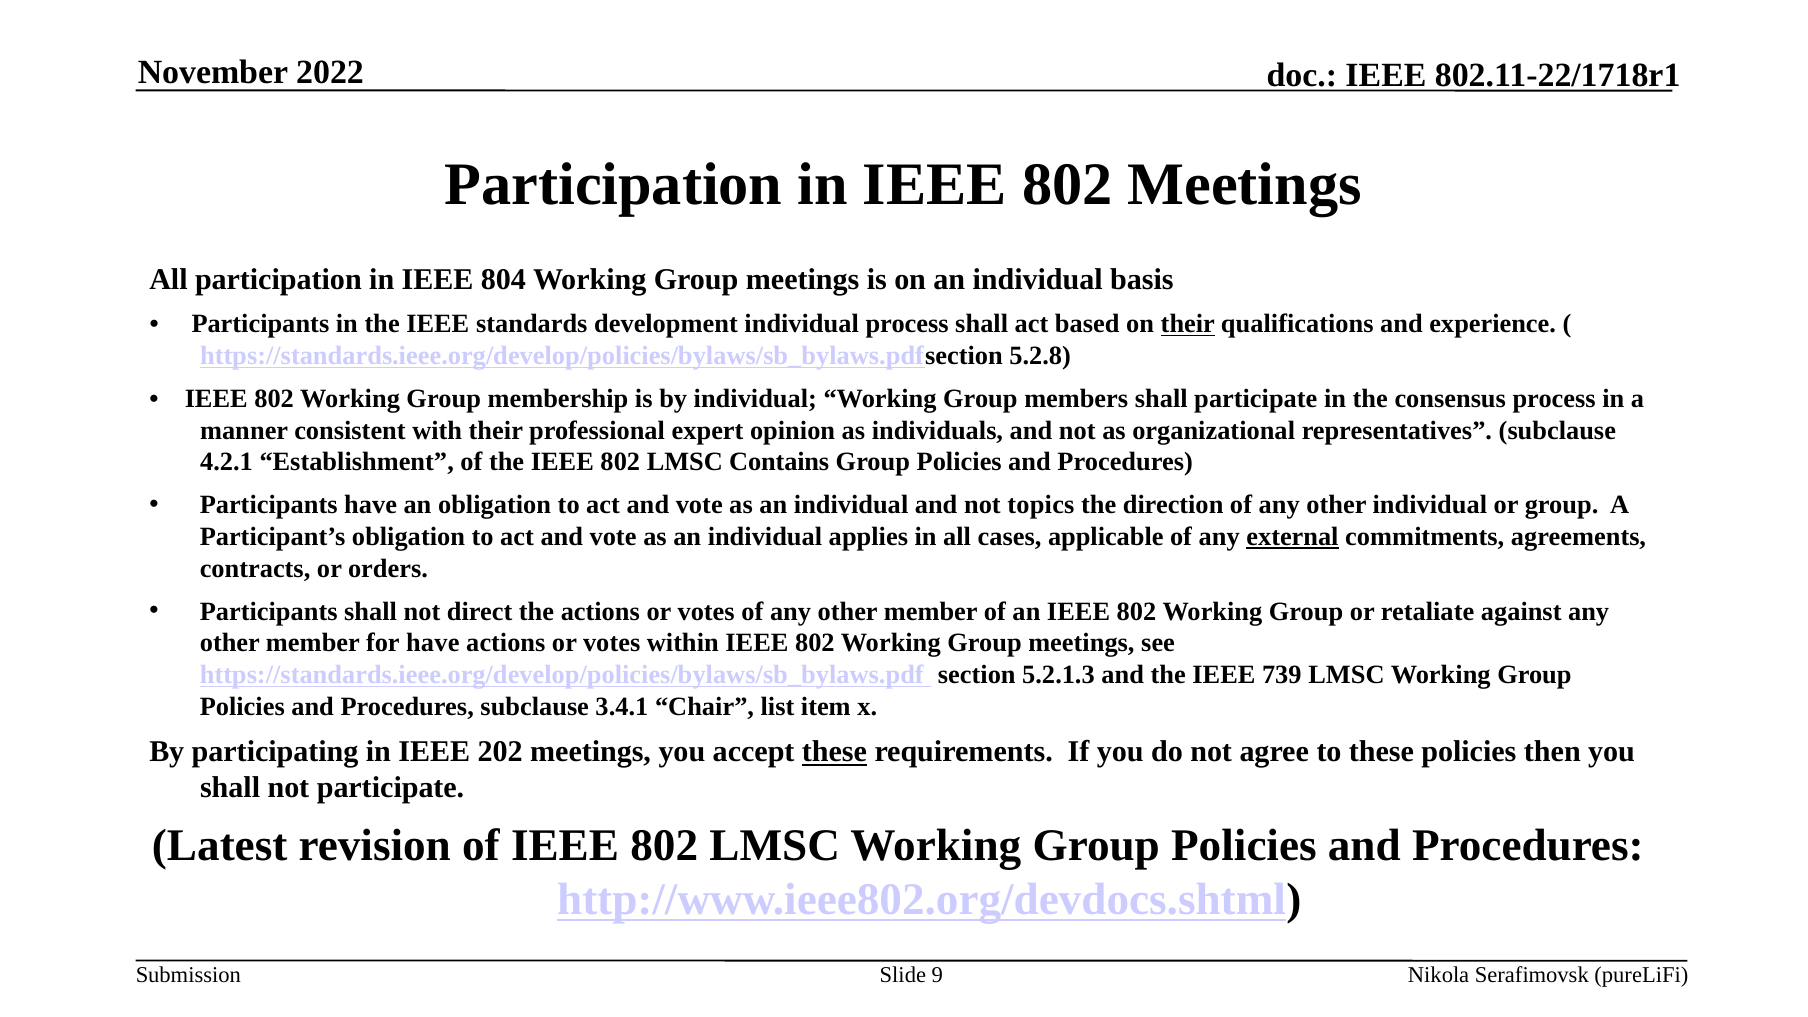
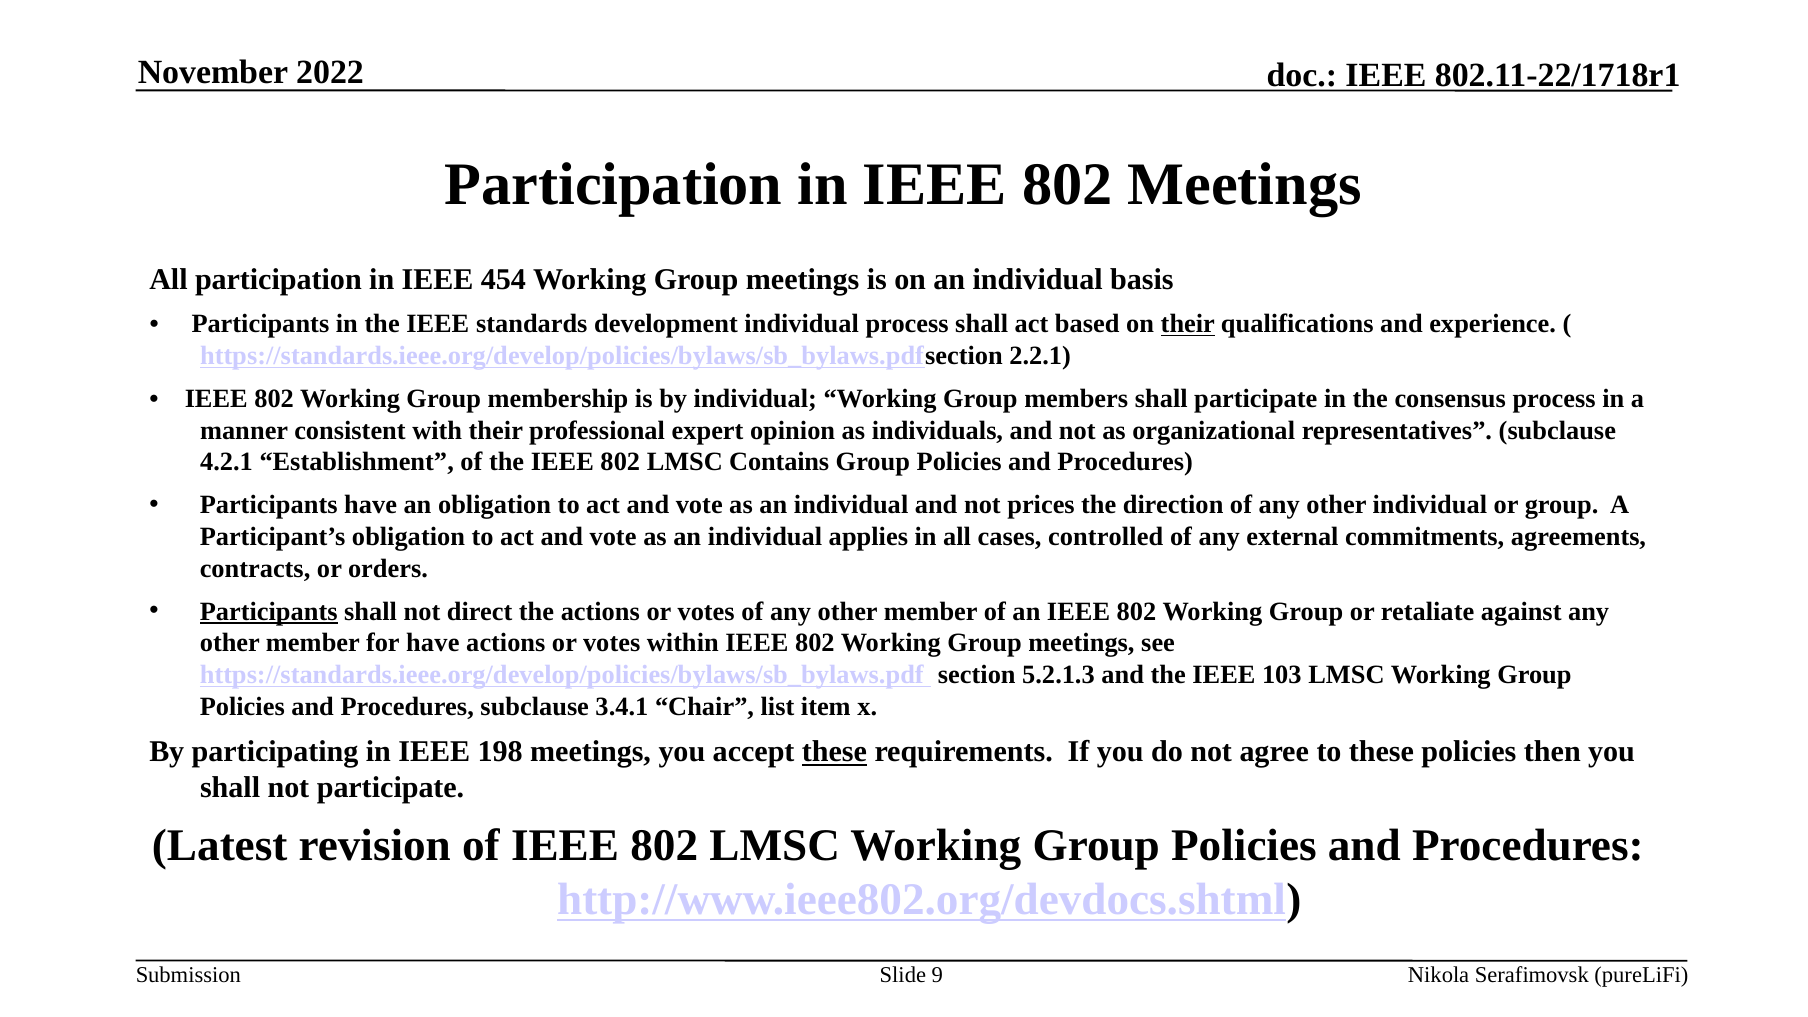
804: 804 -> 454
5.2.8: 5.2.8 -> 2.2.1
topics: topics -> prices
applicable: applicable -> controlled
external underline: present -> none
Participants at (269, 611) underline: none -> present
739: 739 -> 103
202: 202 -> 198
